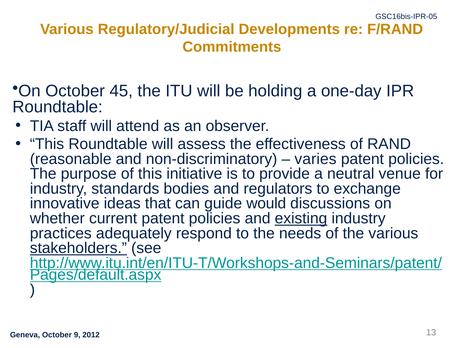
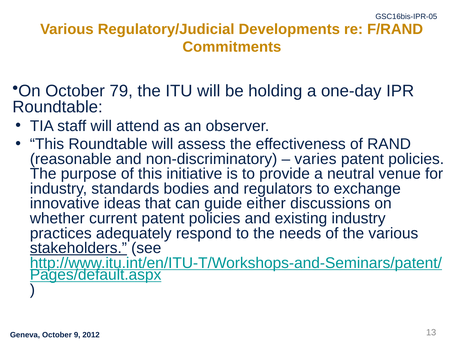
45: 45 -> 79
would: would -> either
existing underline: present -> none
